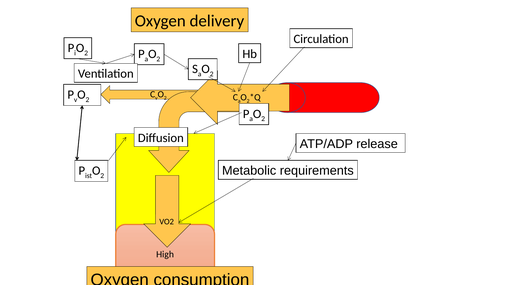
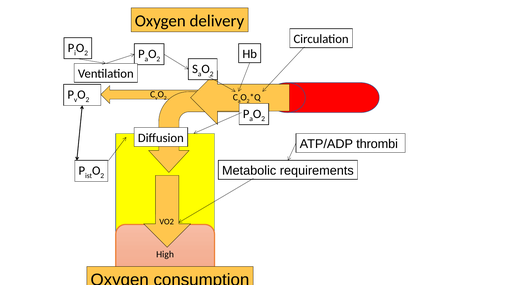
release: release -> thrombi
